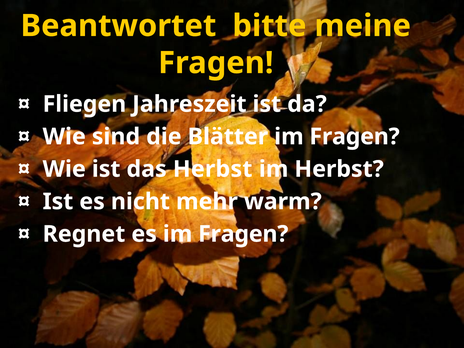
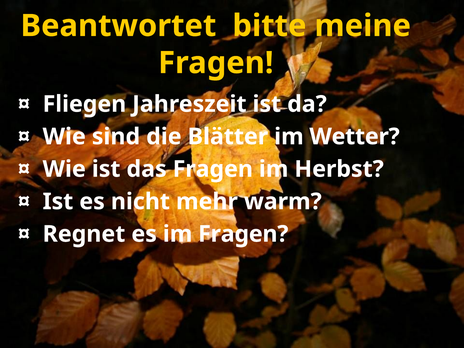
Blätter im Fragen: Fragen -> Wetter
das Herbst: Herbst -> Fragen
